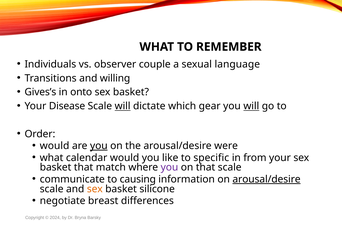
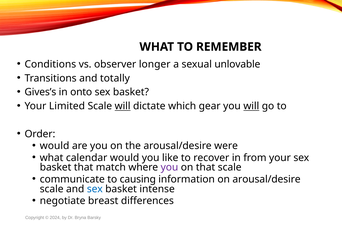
Individuals: Individuals -> Conditions
couple: couple -> longer
language: language -> unlovable
willing: willing -> totally
Disease: Disease -> Limited
you at (99, 146) underline: present -> none
specific: specific -> recover
arousal/desire at (267, 179) underline: present -> none
sex at (95, 189) colour: orange -> blue
silicone: silicone -> intense
